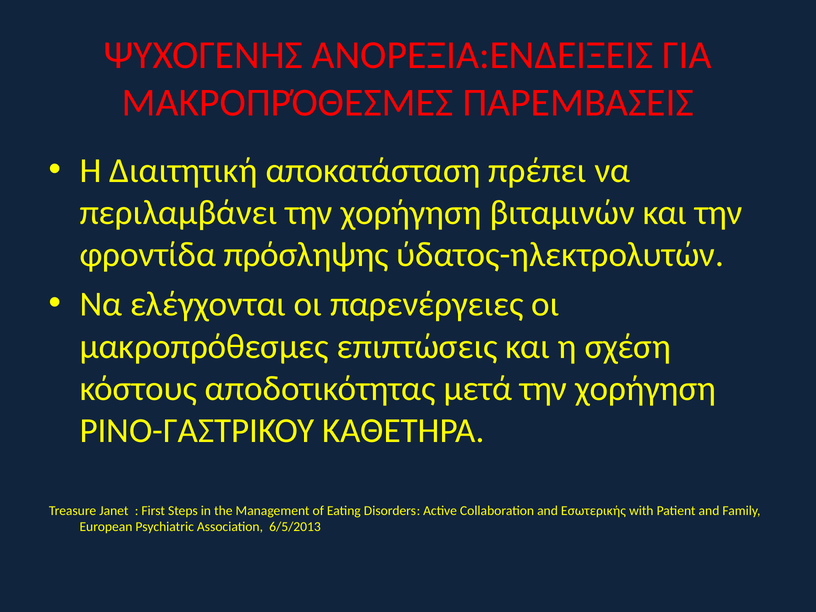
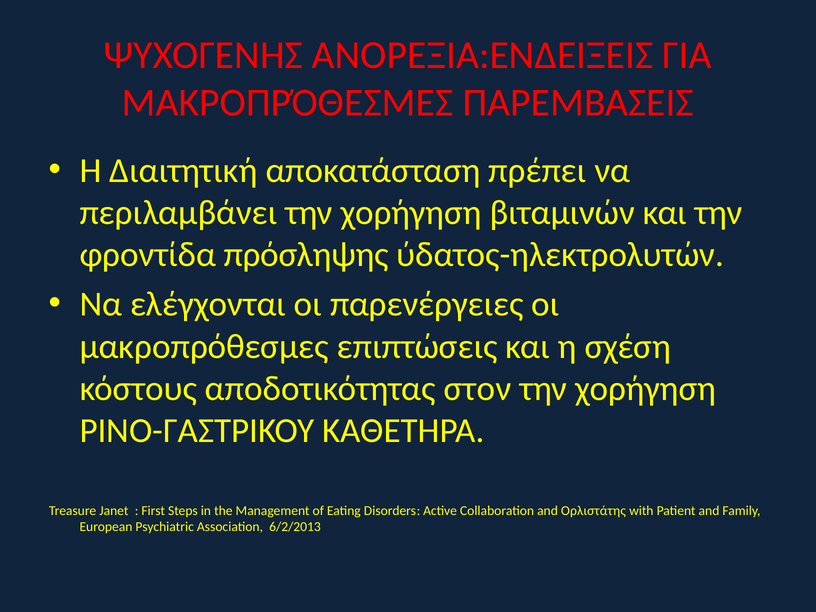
μετά: μετά -> στον
Εσωτερικής: Εσωτερικής -> Ορλιστάτης
6/5/2013: 6/5/2013 -> 6/2/2013
